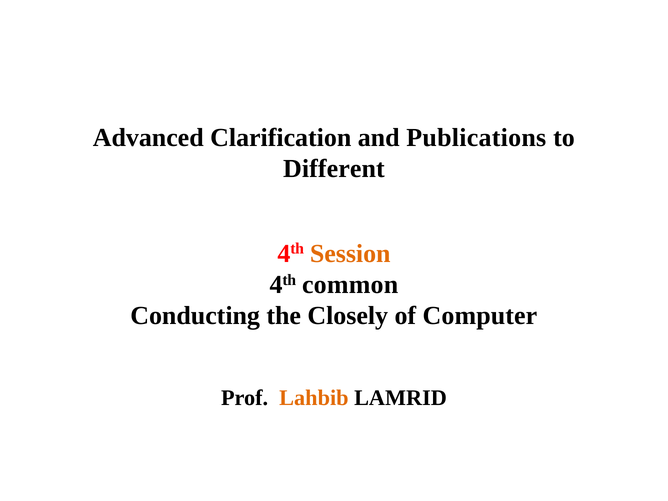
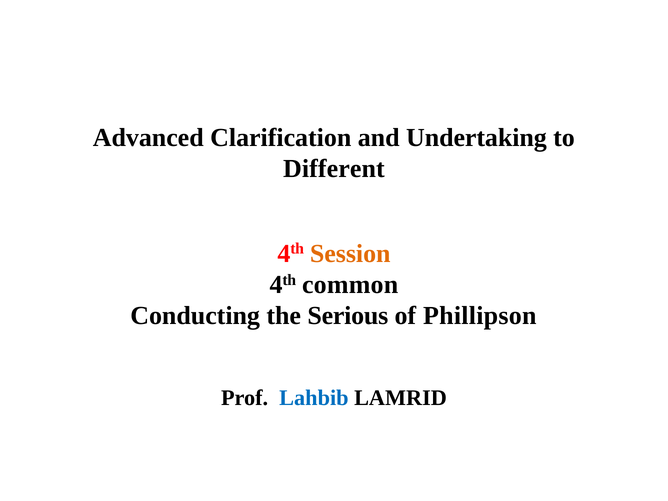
Publications: Publications -> Undertaking
Closely: Closely -> Serious
Computer: Computer -> Phillipson
Lahbib colour: orange -> blue
